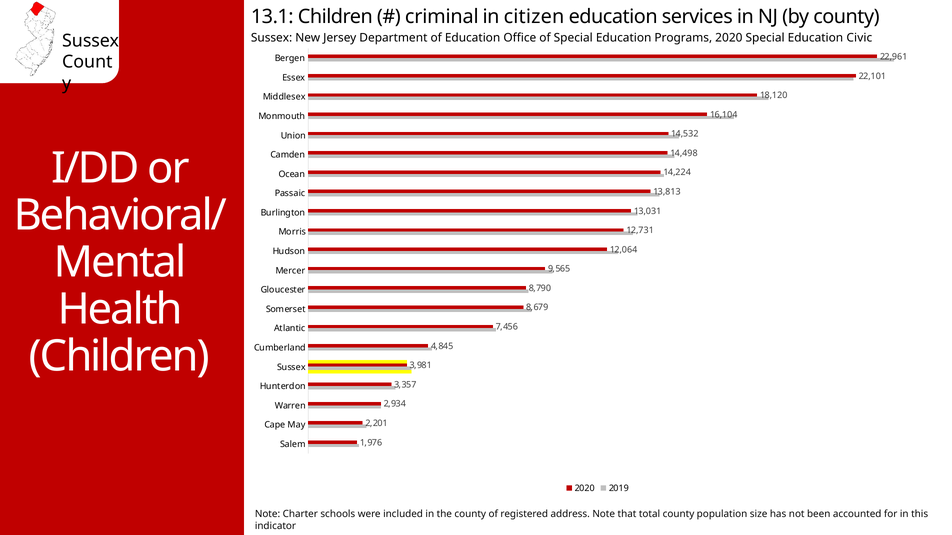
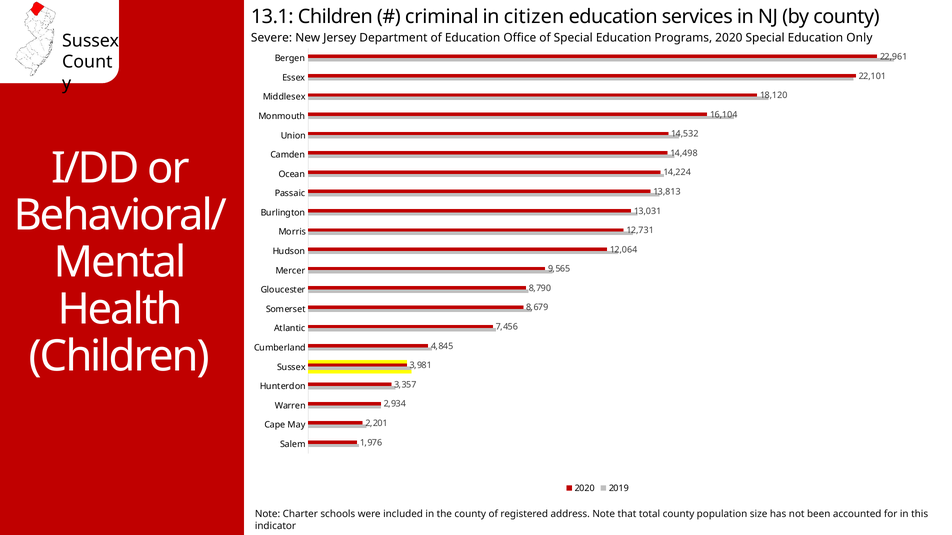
Sussex at (272, 38): Sussex -> Severe
Civic: Civic -> Only
